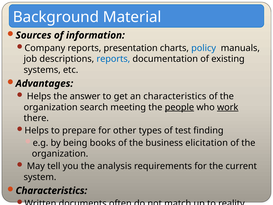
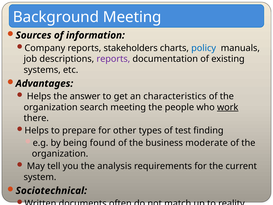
Background Material: Material -> Meeting
presentation: presentation -> stakeholders
reports at (113, 59) colour: blue -> purple
people underline: present -> none
books: books -> found
elicitation: elicitation -> moderate
Characteristics at (51, 190): Characteristics -> Sociotechnical
